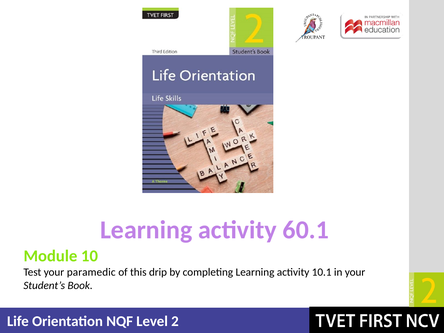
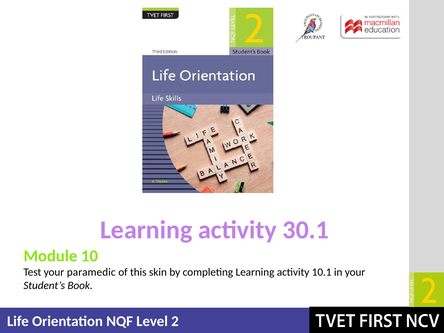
60.1: 60.1 -> 30.1
drip: drip -> skin
